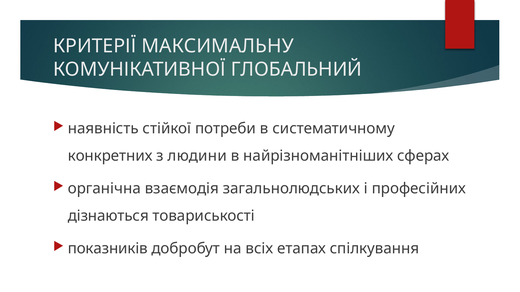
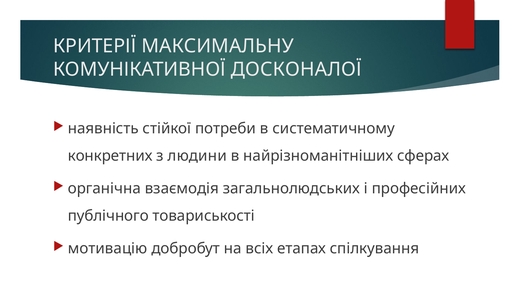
ГЛОБАЛЬНИЙ: ГЛОБАЛЬНИЙ -> ДОСКОНАЛОЇ
дізнаються: дізнаються -> публічного
показників: показників -> мотивацію
